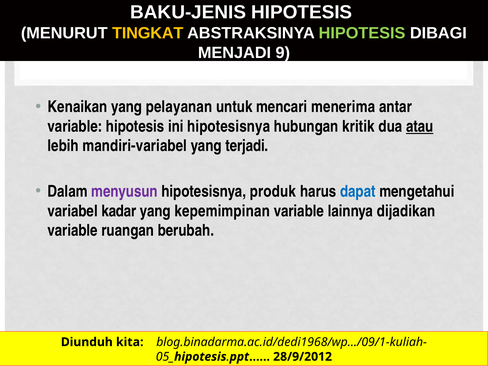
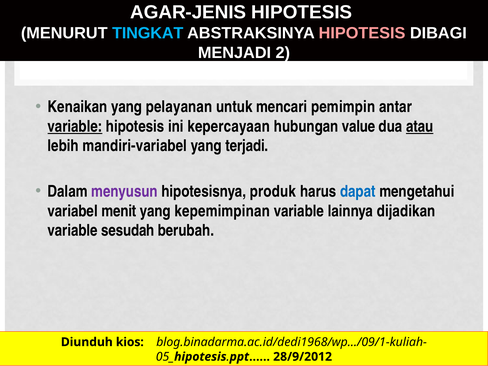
BAKU-JENIS: BAKU-JENIS -> AGAR-JENIS
TINGKAT colour: yellow -> light blue
HIPOTESIS at (362, 33) colour: light green -> pink
9: 9 -> 2
menerima: menerima -> pemimpin
variable at (75, 126) underline: none -> present
ini hipotesisnya: hipotesisnya -> kepercayaan
kritik: kritik -> value
kadar: kadar -> menit
ruangan: ruangan -> sesudah
kita: kita -> kios
